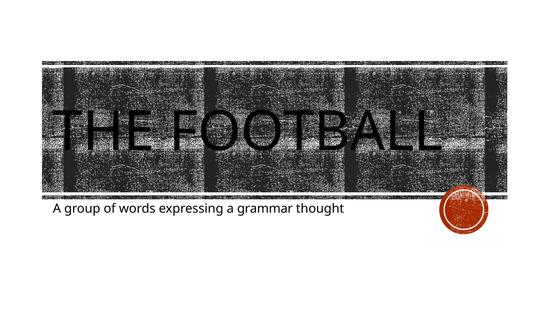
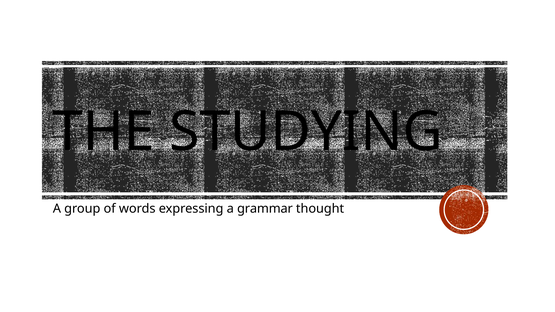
FOOTBALL: FOOTBALL -> STUDYING
